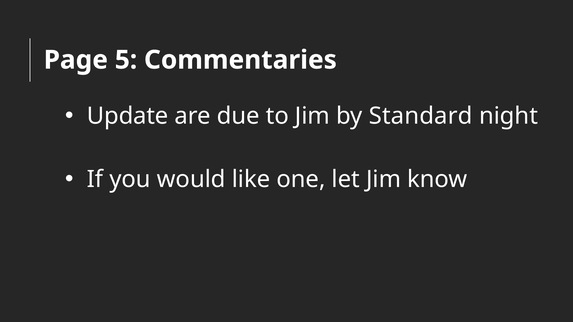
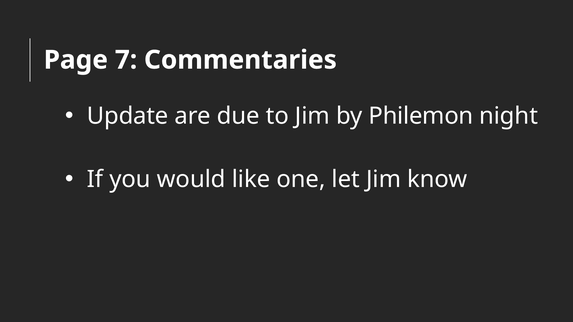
5: 5 -> 7
Standard: Standard -> Philemon
